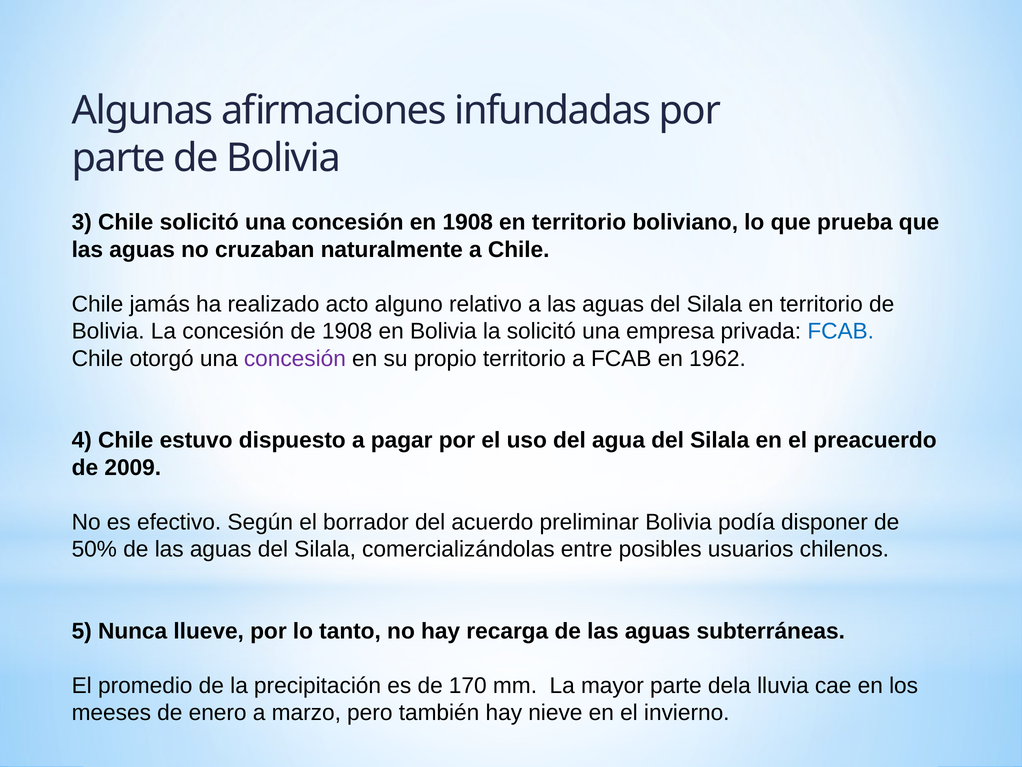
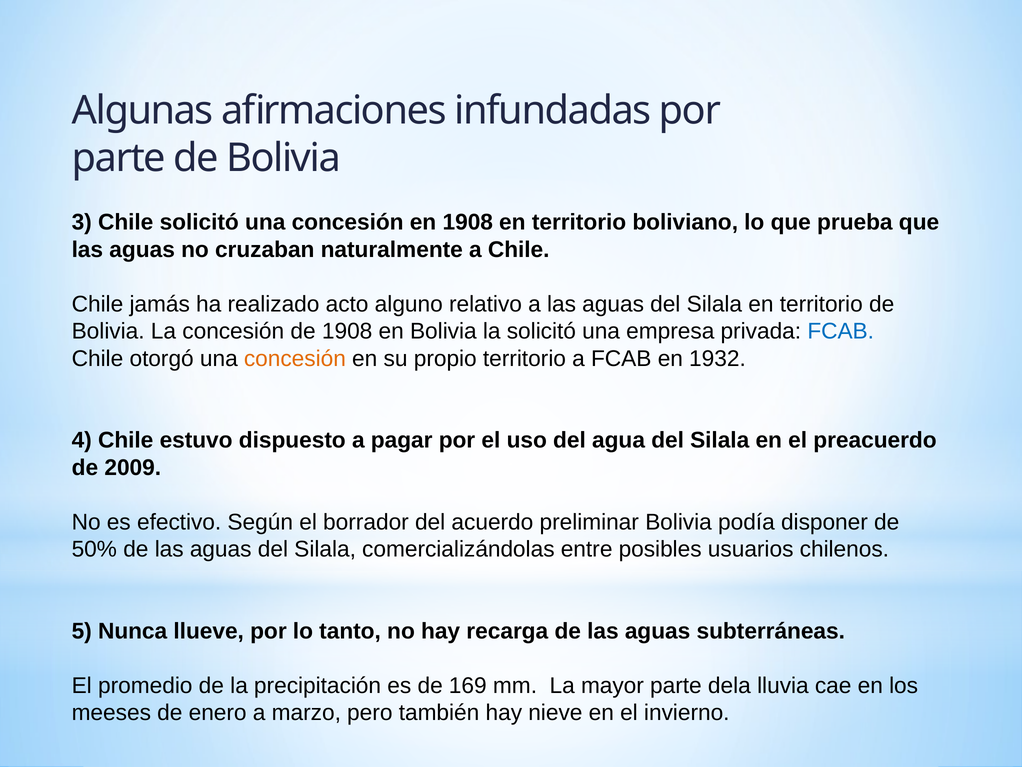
concesión at (295, 358) colour: purple -> orange
1962: 1962 -> 1932
170: 170 -> 169
